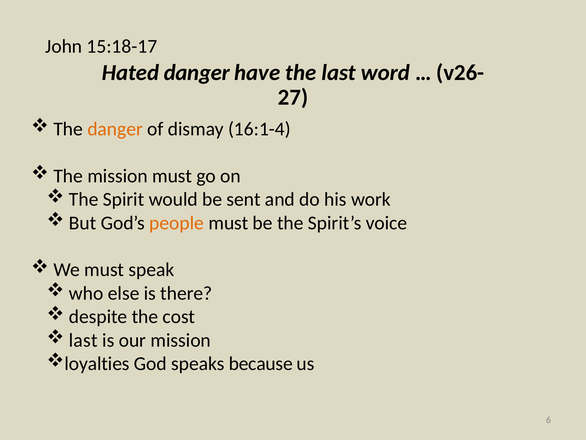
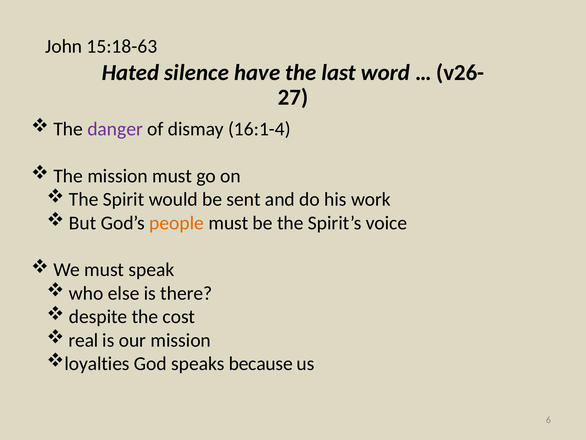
15:18-17: 15:18-17 -> 15:18-63
Hated danger: danger -> silence
danger at (115, 129) colour: orange -> purple
last at (83, 340): last -> real
